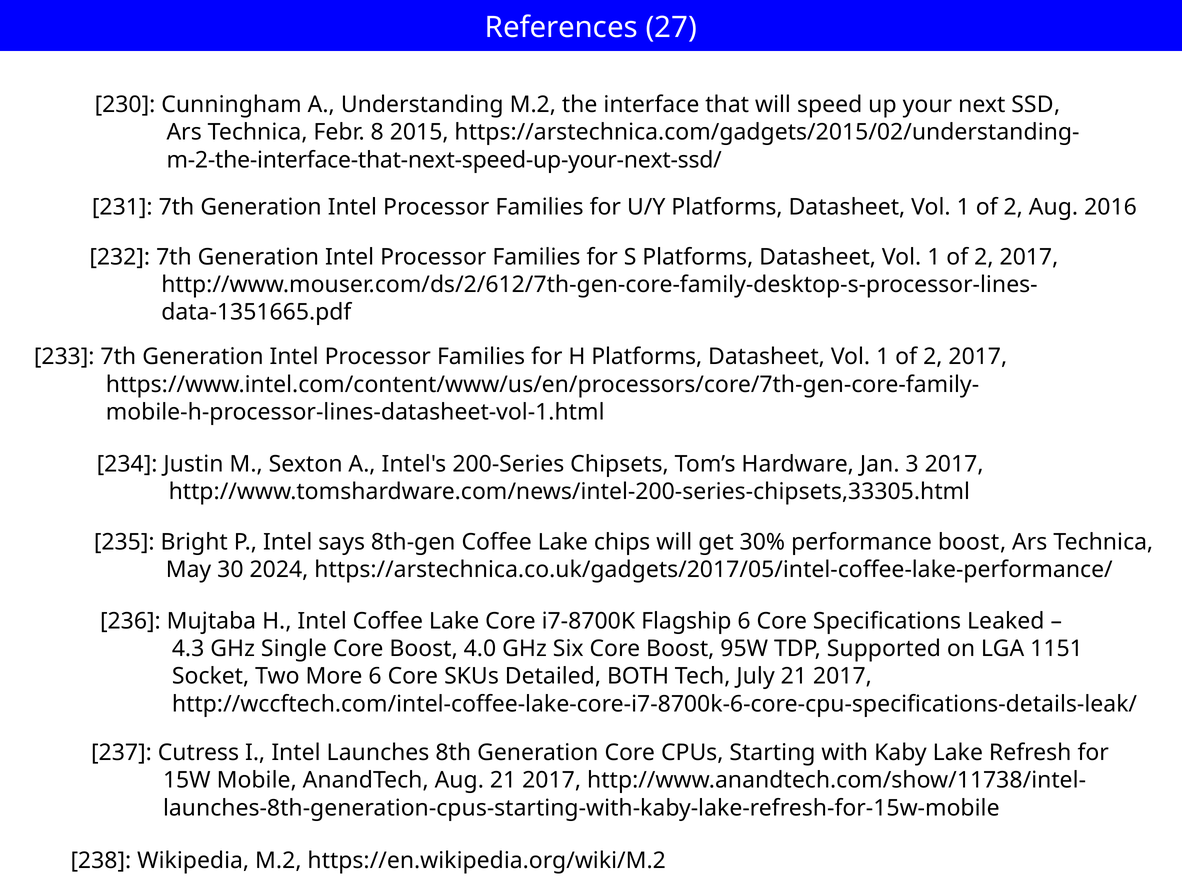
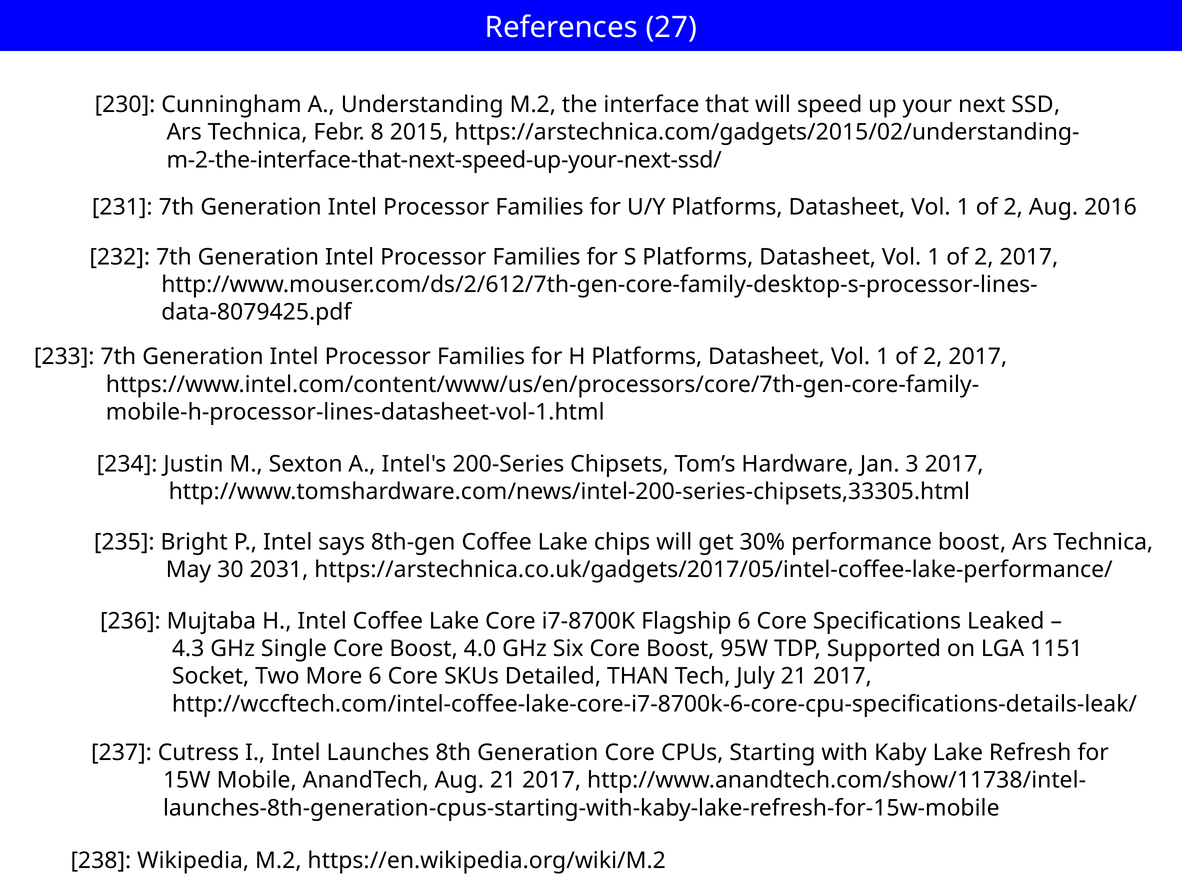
data-1351665.pdf: data-1351665.pdf -> data-8079425.pdf
2024: 2024 -> 2031
BOTH: BOTH -> THAN
